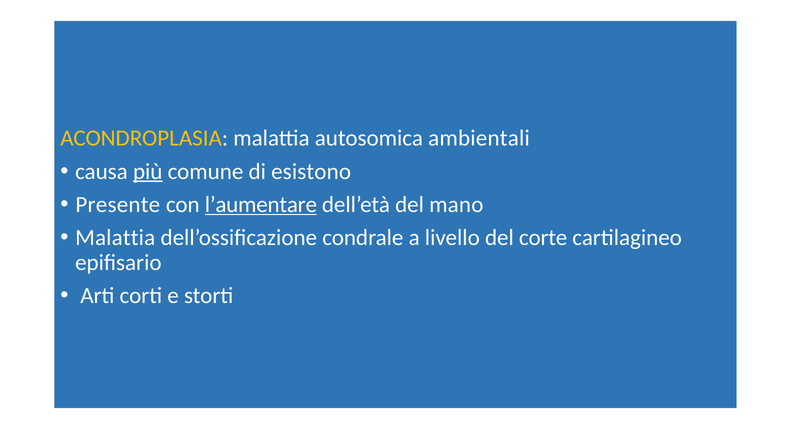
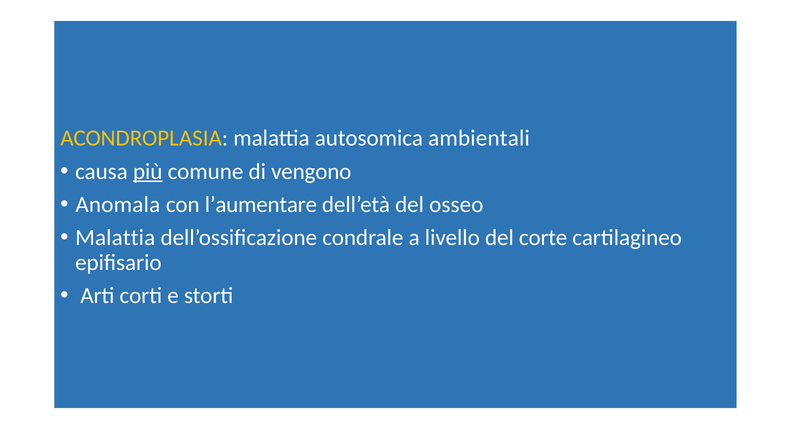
esistono: esistono -> vengono
Presente: Presente -> Anomala
l’aumentare underline: present -> none
mano: mano -> osseo
